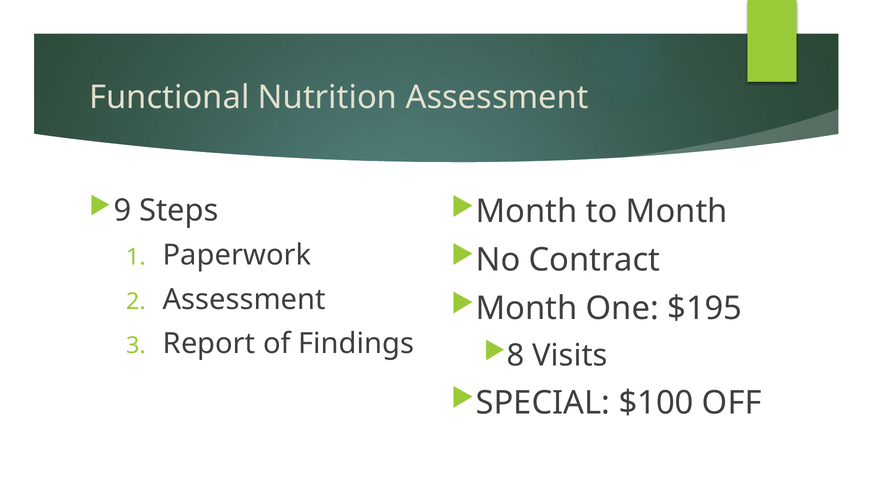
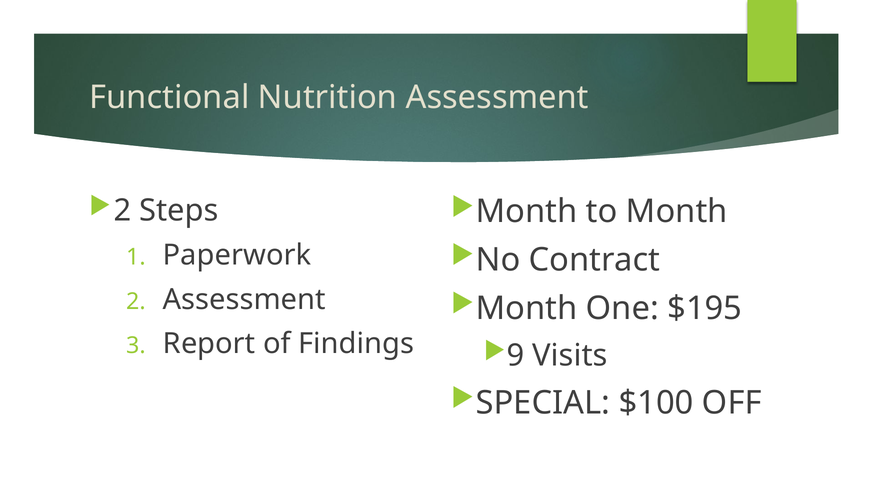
9 at (123, 210): 9 -> 2
8: 8 -> 9
